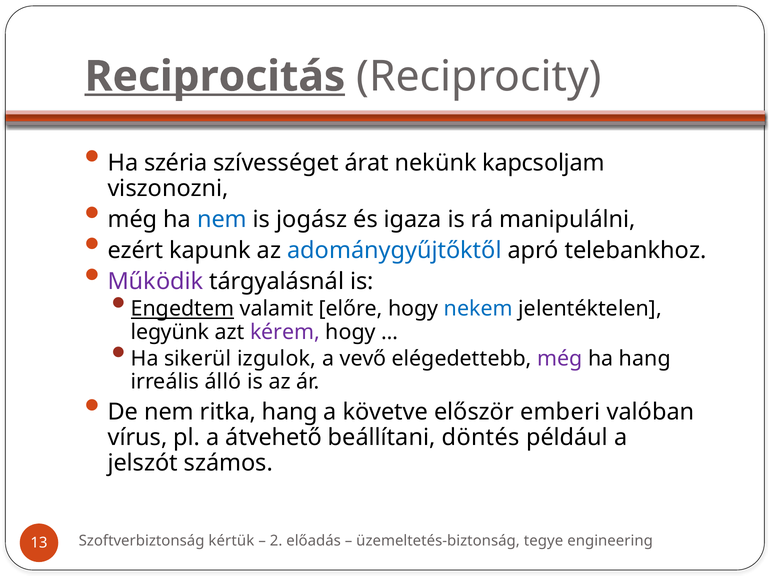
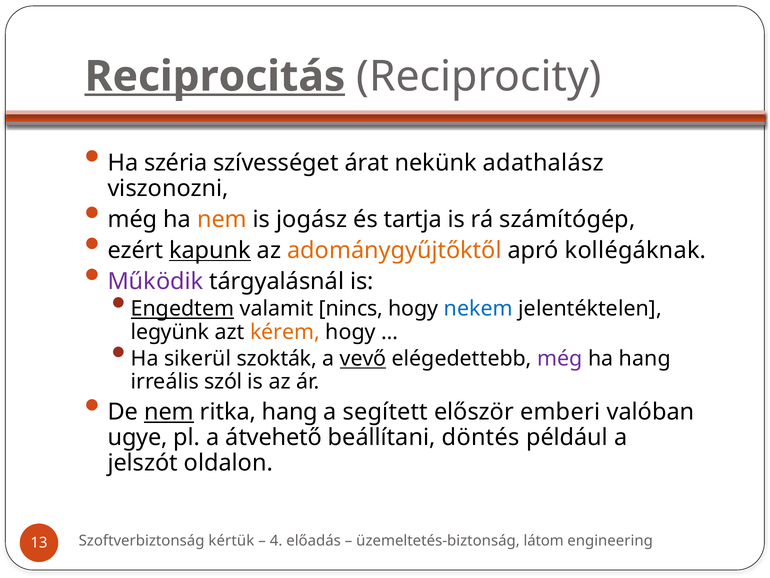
kapcsoljam: kapcsoljam -> adathalász
nem at (222, 219) colour: blue -> orange
igaza: igaza -> tartja
manipulálni: manipulálni -> számítógép
kapunk underline: none -> present
adománygyűjtőktől colour: blue -> orange
telebankhoz: telebankhoz -> kollégáknak
előre: előre -> nincs
kérem colour: purple -> orange
izgulok: izgulok -> szokták
vevő underline: none -> present
álló: álló -> szól
nem at (169, 412) underline: none -> present
követve: követve -> segített
vírus: vírus -> ugye
számos: számos -> oldalon
2: 2 -> 4
tegye: tegye -> látom
